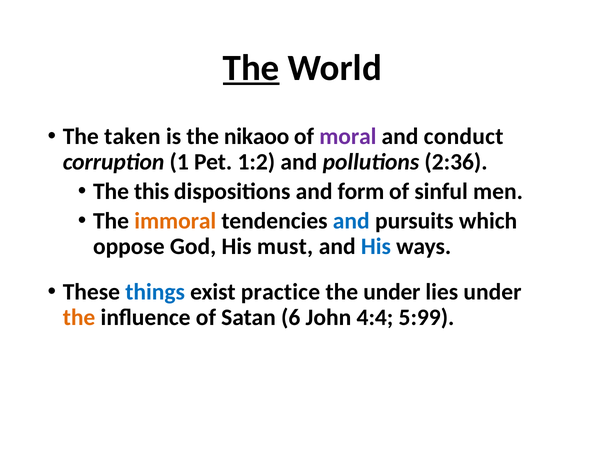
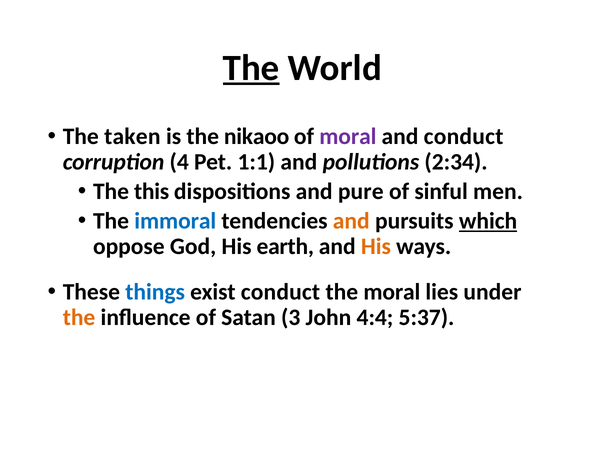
1: 1 -> 4
1:2: 1:2 -> 1:1
2:36: 2:36 -> 2:34
form: form -> pure
immoral colour: orange -> blue
and at (351, 221) colour: blue -> orange
which underline: none -> present
must: must -> earth
His at (376, 246) colour: blue -> orange
exist practice: practice -> conduct
the under: under -> moral
6: 6 -> 3
5:99: 5:99 -> 5:37
